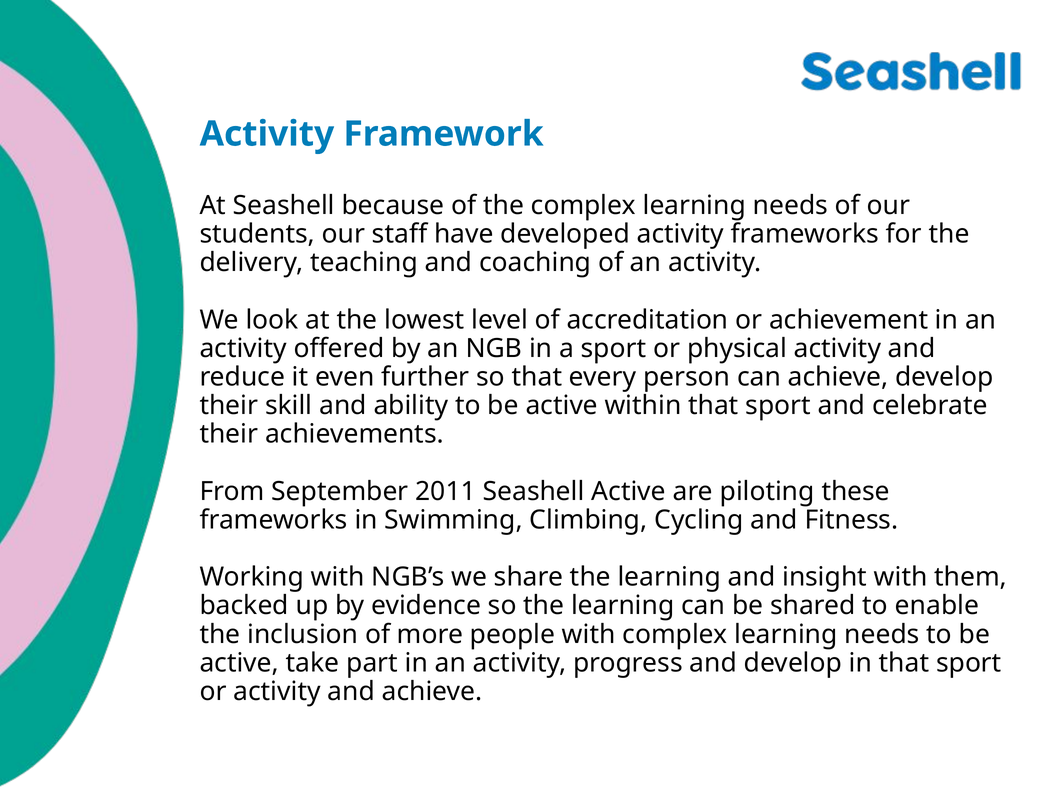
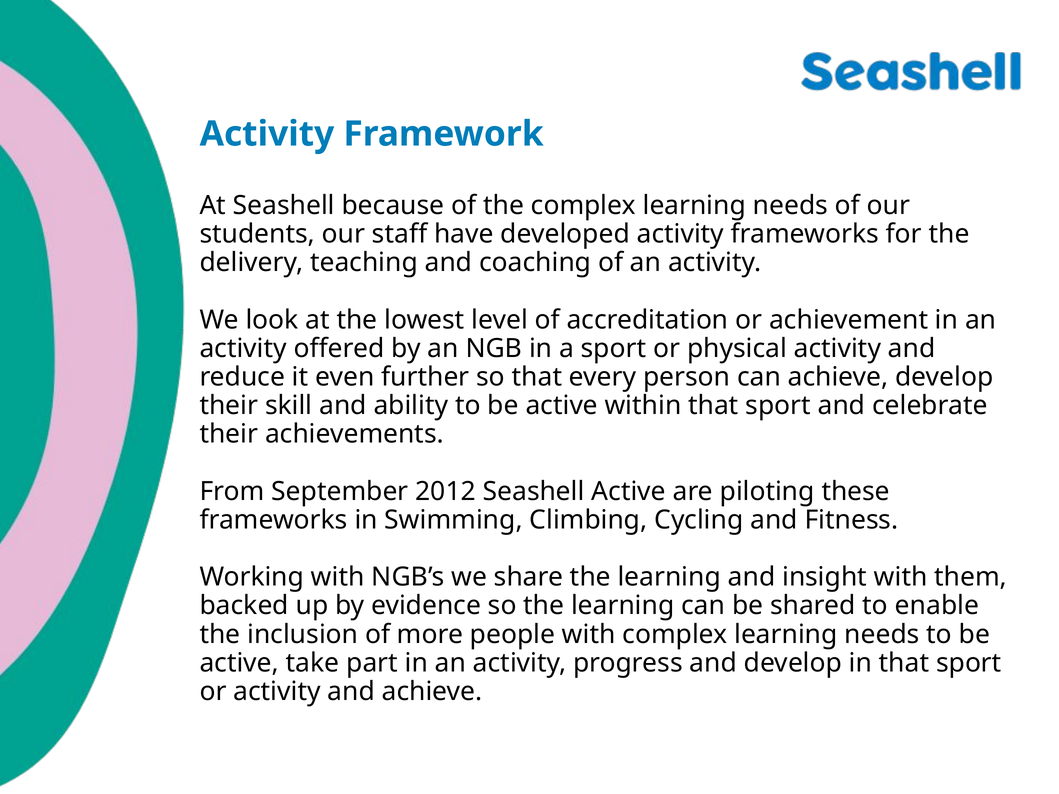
2011: 2011 -> 2012
